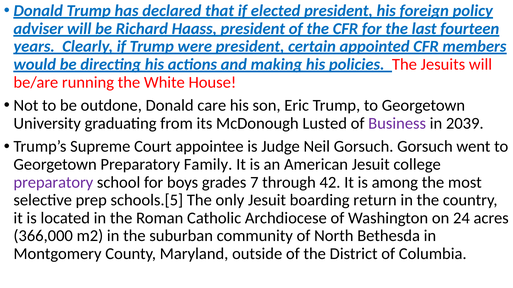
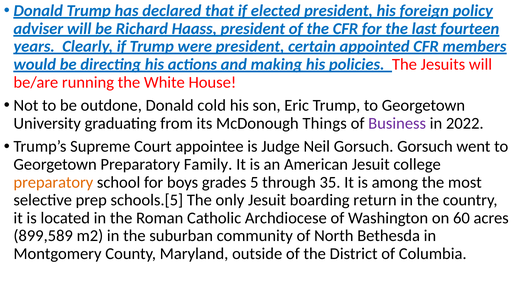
care: care -> cold
Lusted: Lusted -> Things
2039: 2039 -> 2022
preparatory at (53, 183) colour: purple -> orange
7: 7 -> 5
42: 42 -> 35
24: 24 -> 60
366,000: 366,000 -> 899,589
